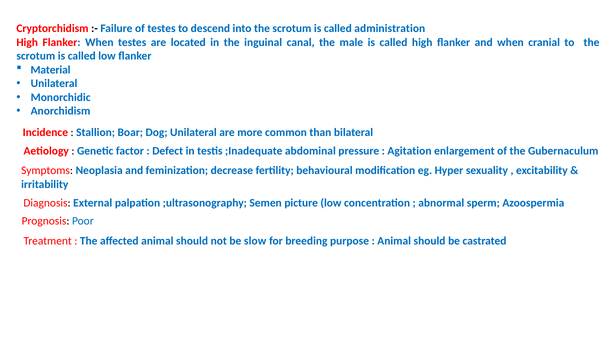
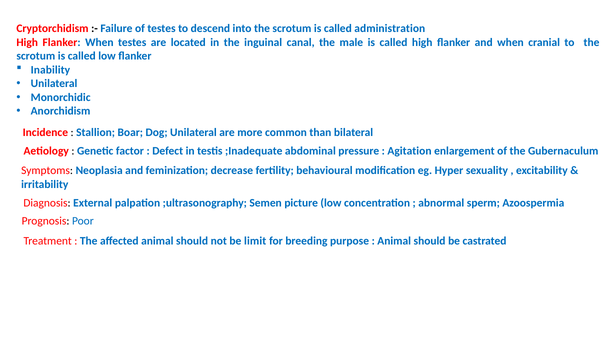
Material: Material -> Inability
slow: slow -> limit
